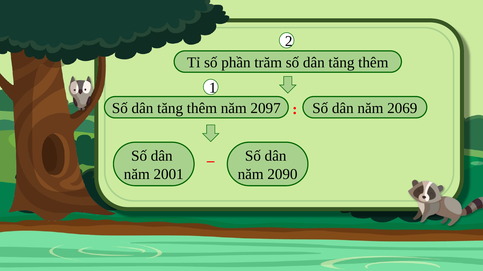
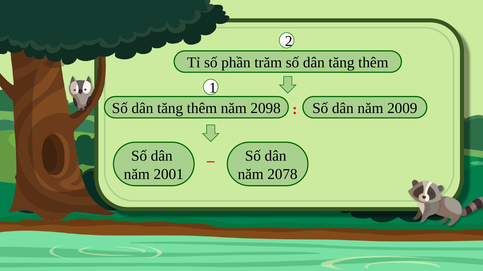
2097: 2097 -> 2098
2069: 2069 -> 2009
2090: 2090 -> 2078
